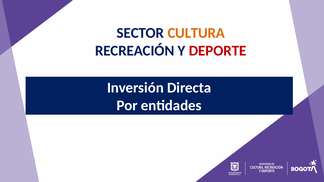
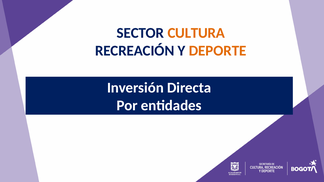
DEPORTE colour: red -> orange
